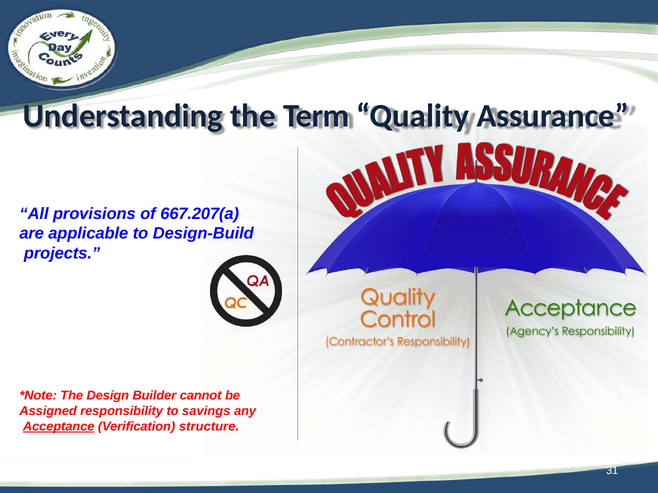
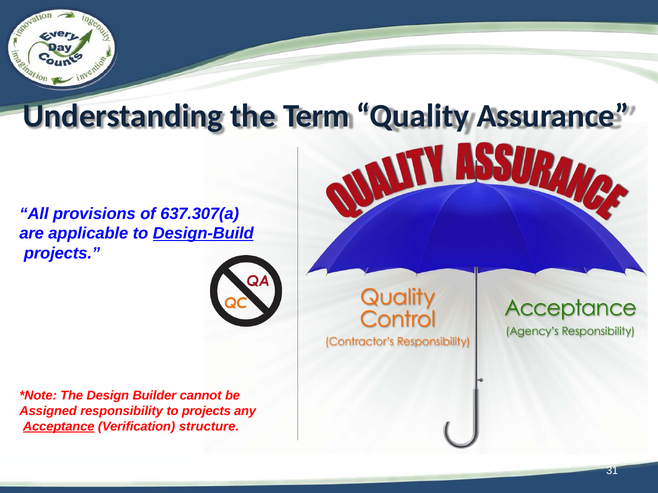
667.207(a: 667.207(a -> 637.307(a
Design-Build underline: none -> present
to savings: savings -> projects
